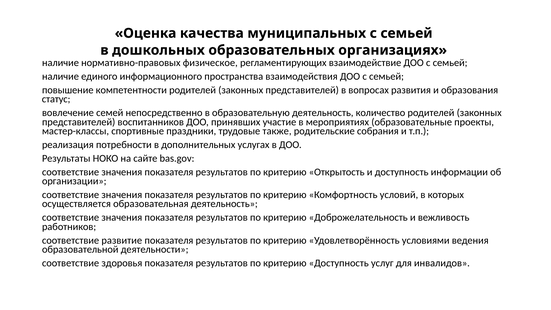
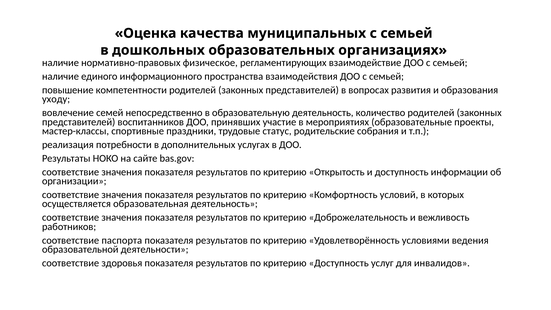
статус: статус -> уходу
также: также -> статус
развитие: развитие -> паспорта
